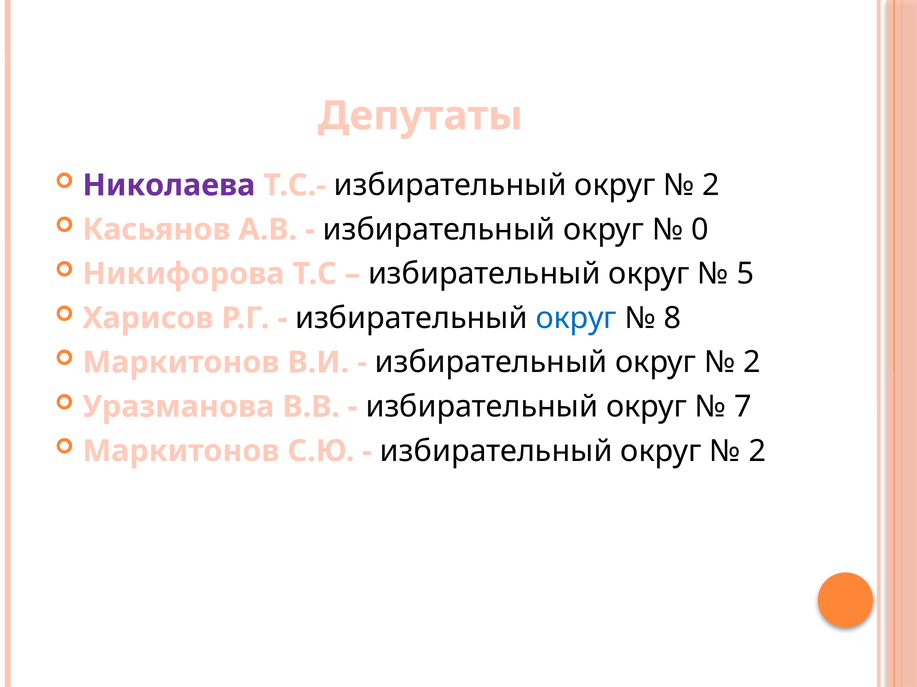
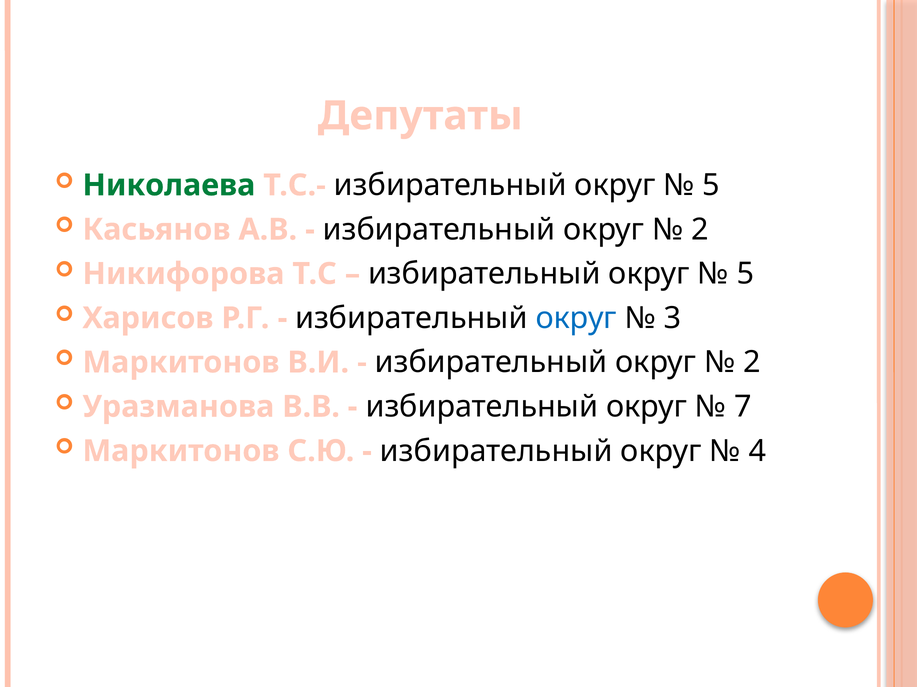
Николаева colour: purple -> green
2 at (711, 185): 2 -> 5
0 at (700, 230): 0 -> 2
8: 8 -> 3
2 at (757, 451): 2 -> 4
